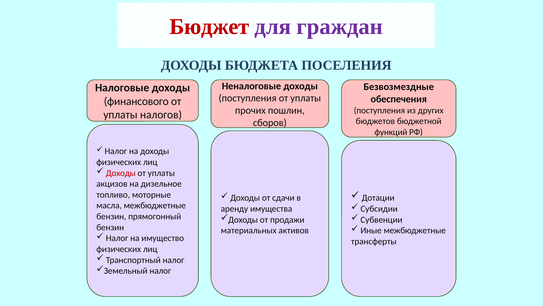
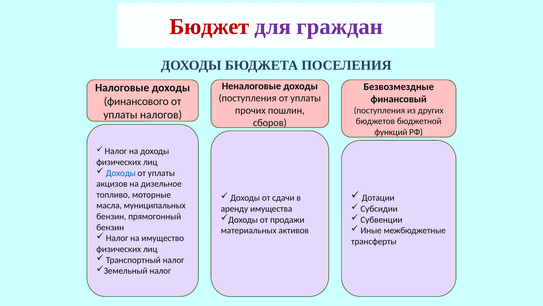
обеспечения: обеспечения -> финансовый
Доходы at (121, 173) colour: red -> blue
масла межбюджетные: межбюджетные -> муниципальных
